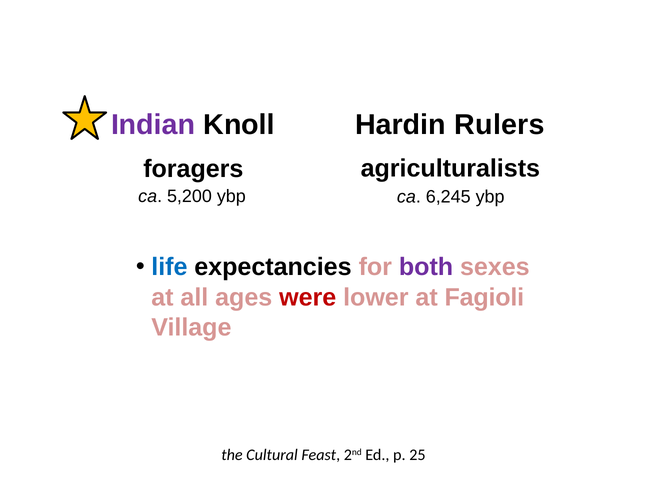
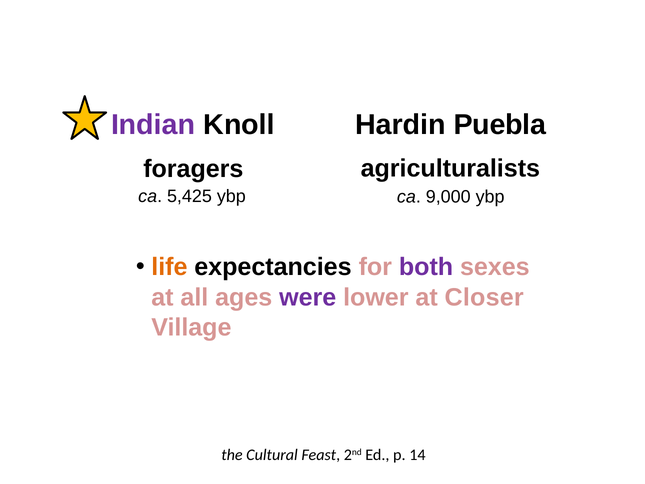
Rulers: Rulers -> Puebla
5,200: 5,200 -> 5,425
6,245: 6,245 -> 9,000
life colour: blue -> orange
were colour: red -> purple
Fagioli: Fagioli -> Closer
25: 25 -> 14
